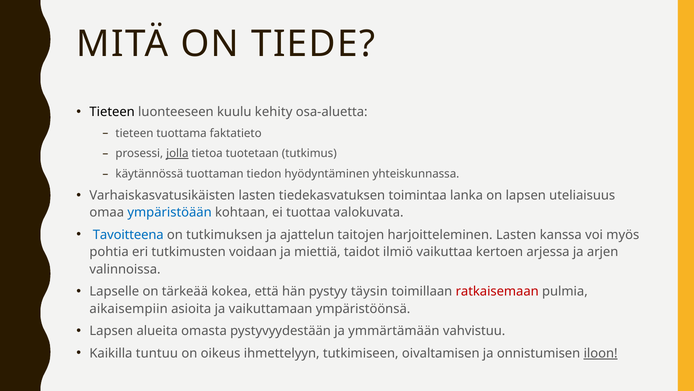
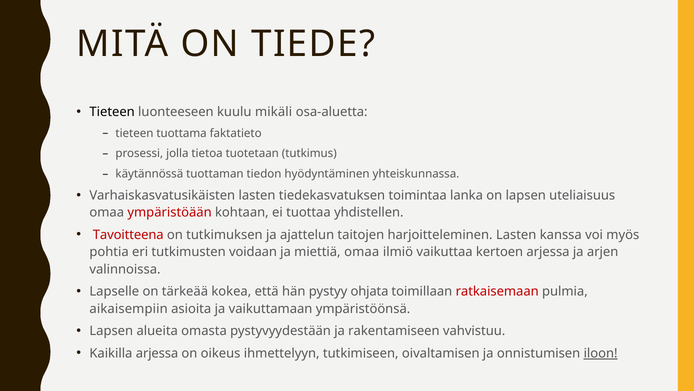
kehity: kehity -> mikäli
jolla underline: present -> none
ympäristöään colour: blue -> red
valokuvata: valokuvata -> yhdistellen
Tavoitteena colour: blue -> red
miettiä taidot: taidot -> omaa
täysin: täysin -> ohjata
ymmärtämään: ymmärtämään -> rakentamiseen
Kaikilla tuntuu: tuntuu -> arjessa
